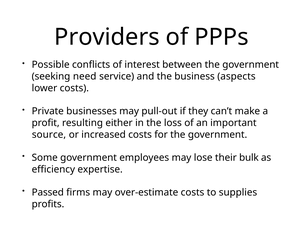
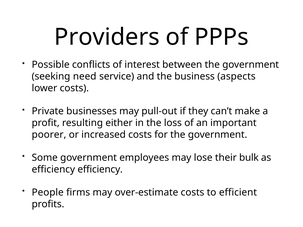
source: source -> poorer
efficiency expertise: expertise -> efficiency
Passed: Passed -> People
supplies: supplies -> efficient
